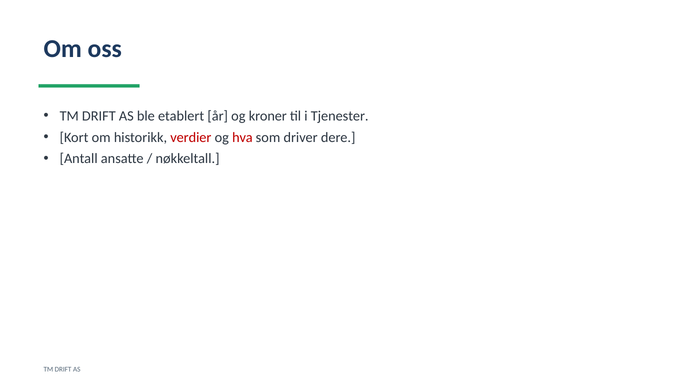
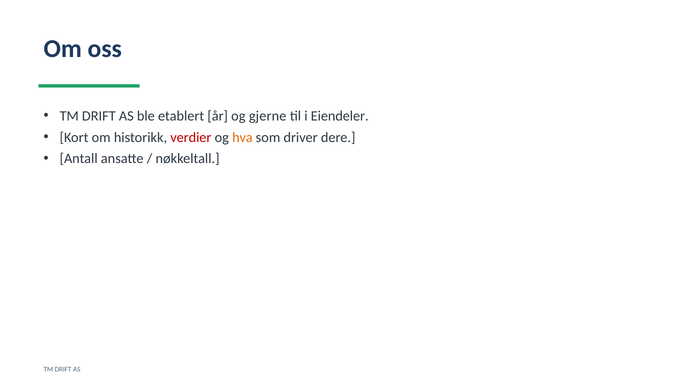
kroner: kroner -> gjerne
Tjenester: Tjenester -> Eiendeler
hva colour: red -> orange
